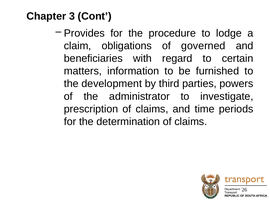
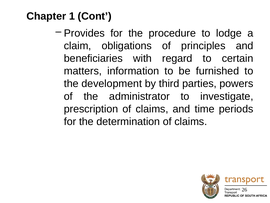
3: 3 -> 1
governed: governed -> principles
